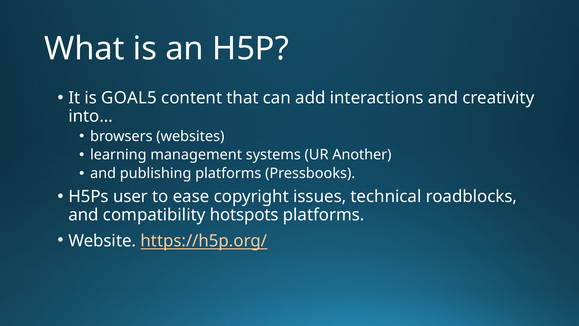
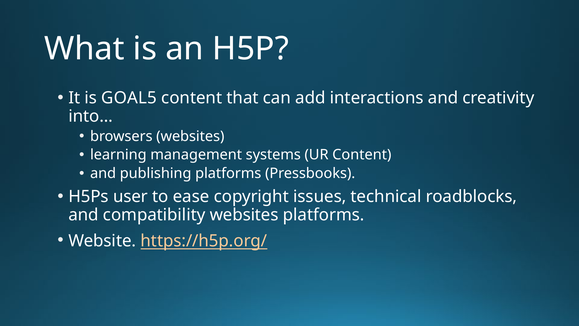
UR Another: Another -> Content
compatibility hotspots: hotspots -> websites
